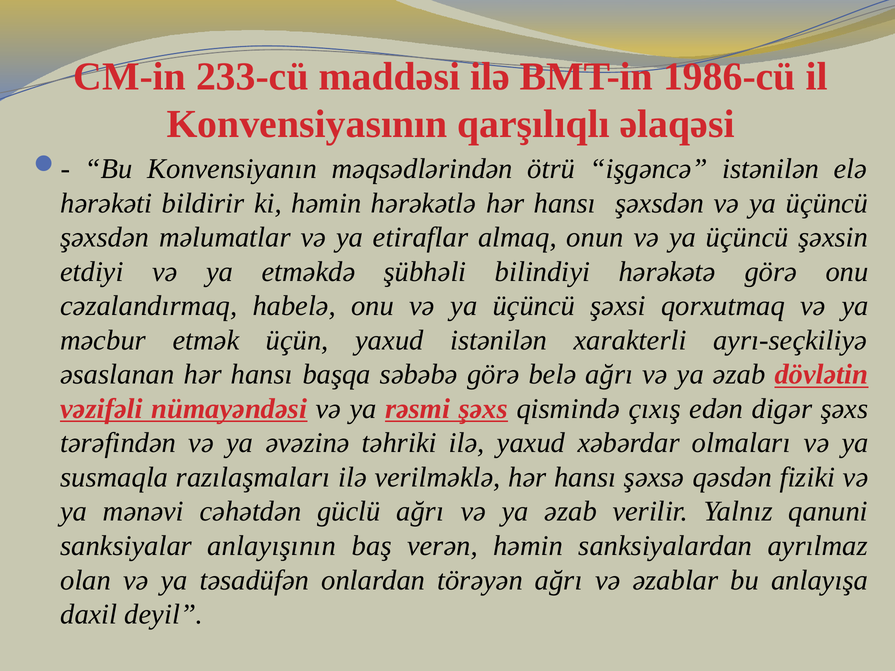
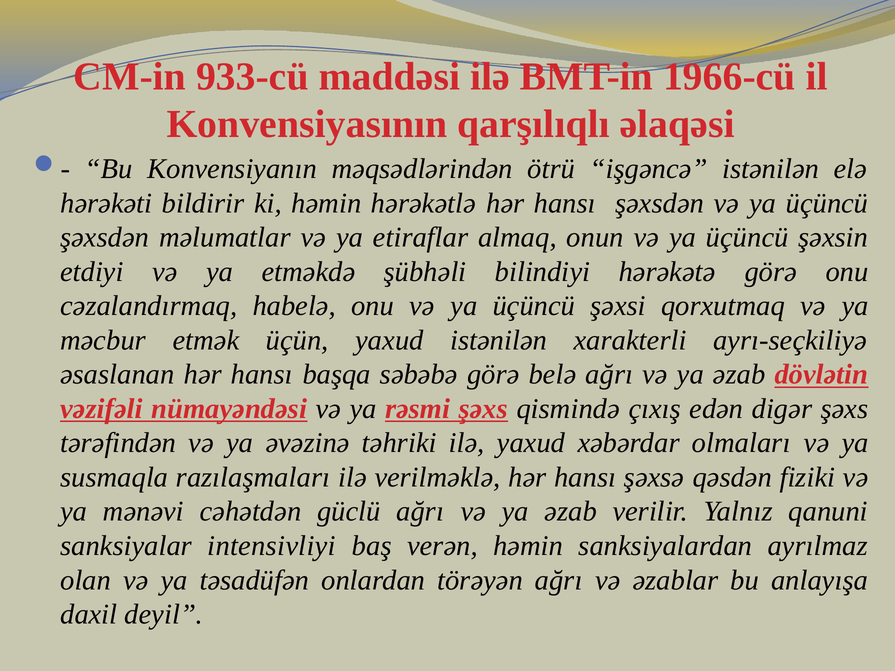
233-cü: 233-cü -> 933-cü
1986-cü: 1986-cü -> 1966-cü
anlayışının: anlayışının -> intensivliyi
